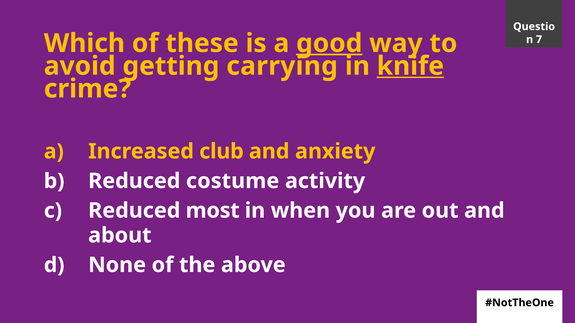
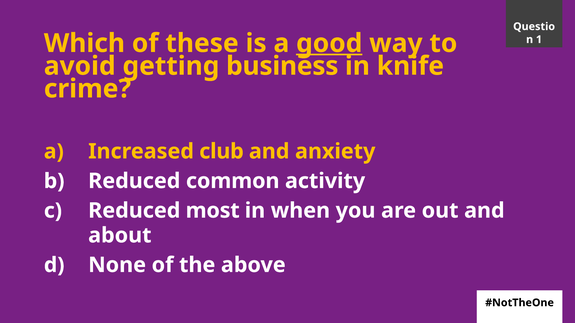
7: 7 -> 1
carrying: carrying -> business
knife underline: present -> none
costume: costume -> common
